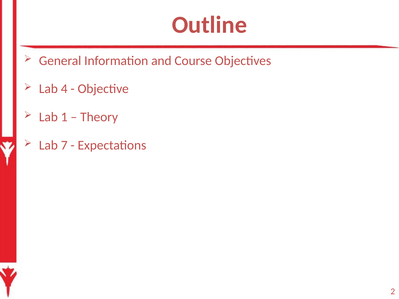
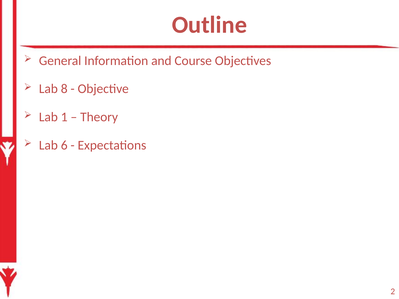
4: 4 -> 8
7: 7 -> 6
